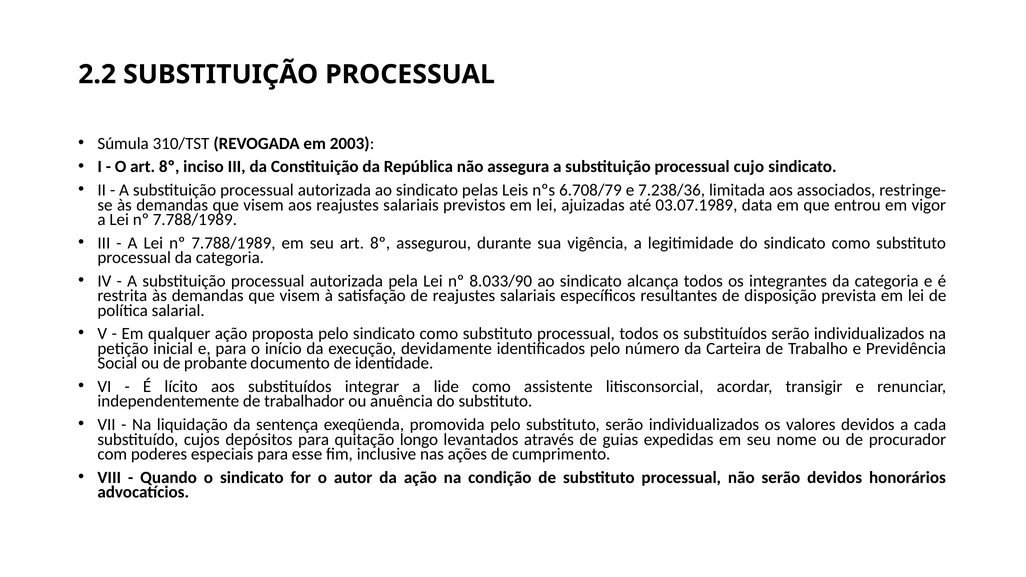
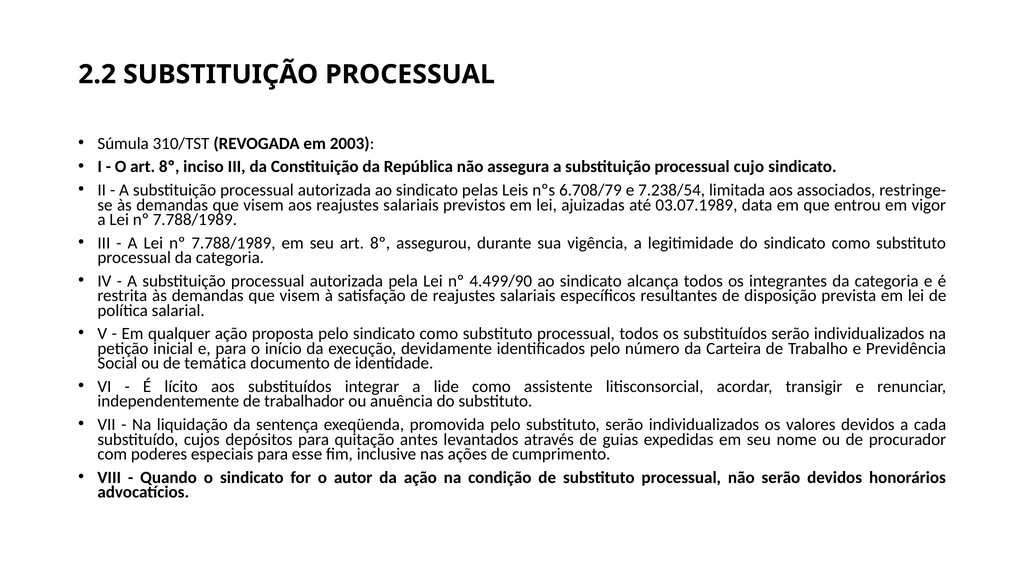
7.238/36: 7.238/36 -> 7.238/54
8.033/90: 8.033/90 -> 4.499/90
probante: probante -> temática
longo: longo -> antes
